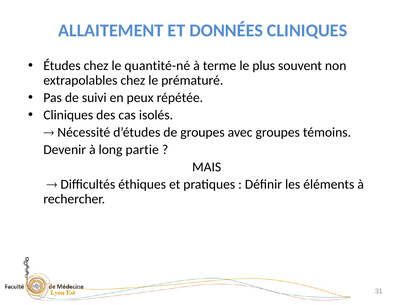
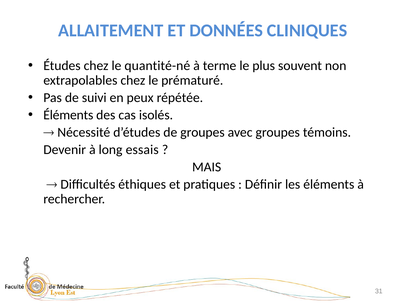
Cliniques at (68, 115): Cliniques -> Éléments
partie: partie -> essais
